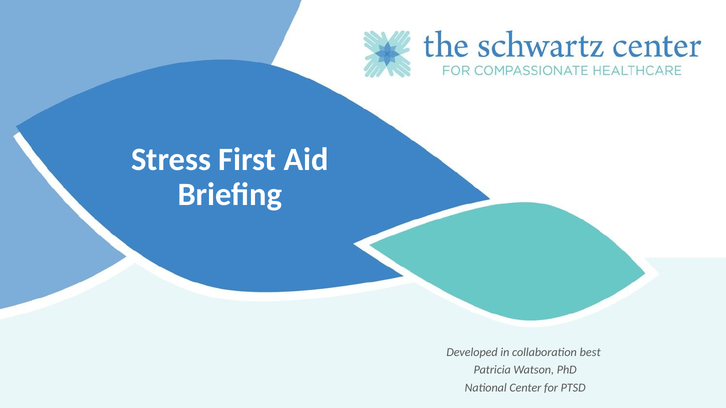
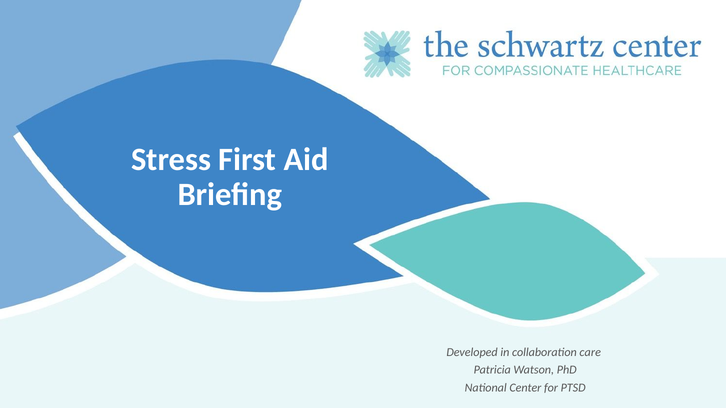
best: best -> care
